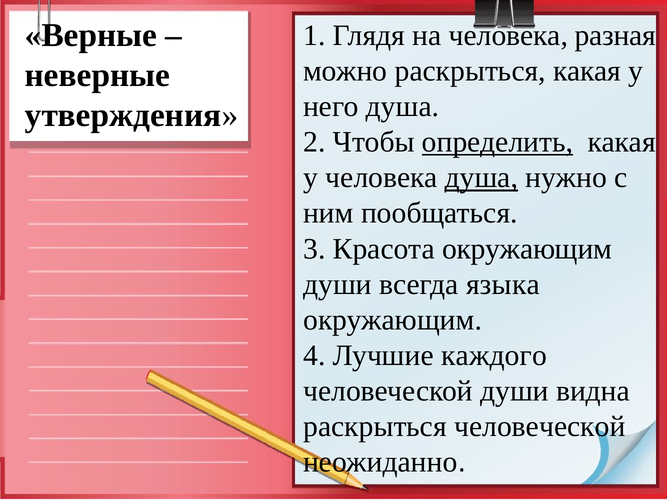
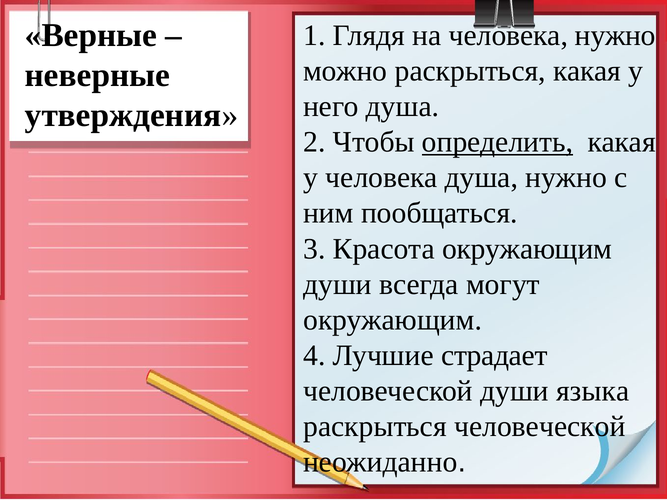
человека разная: разная -> нужно
душа at (481, 178) underline: present -> none
языка: языка -> могут
каждого: каждого -> страдает
видна: видна -> языка
